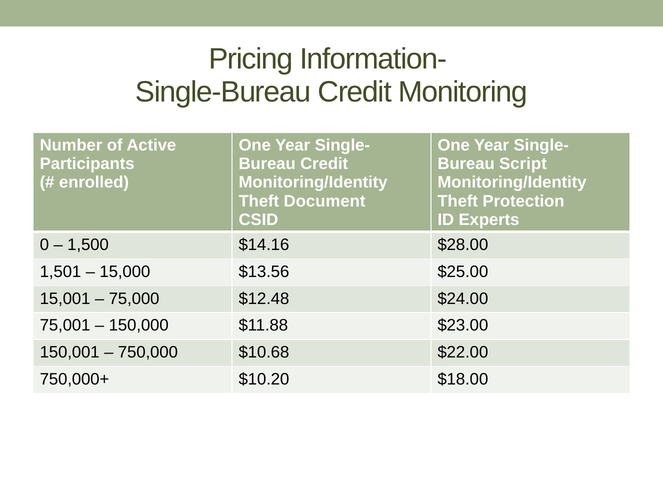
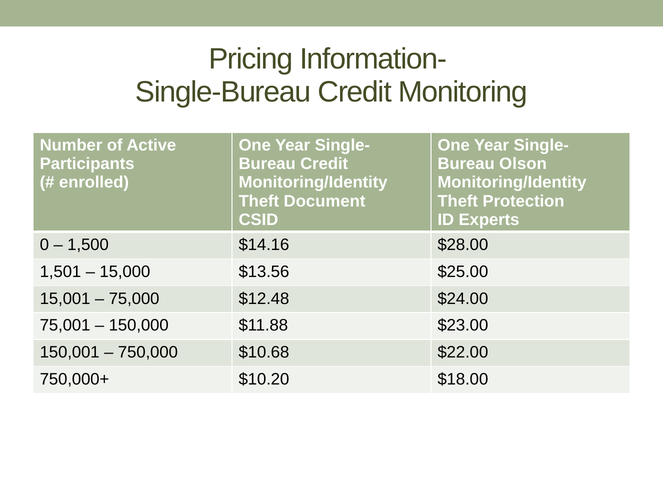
Script: Script -> Olson
